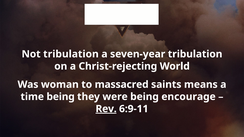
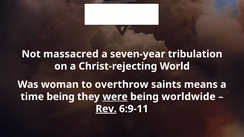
Not tribulation: tribulation -> massacred
massacred: massacred -> overthrow
were underline: none -> present
encourage: encourage -> worldwide
